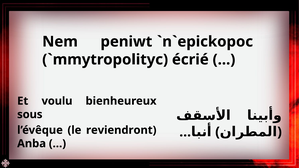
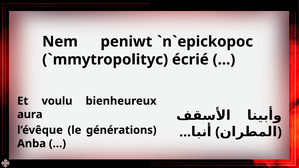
sous: sous -> aura
reviendront: reviendront -> générations
